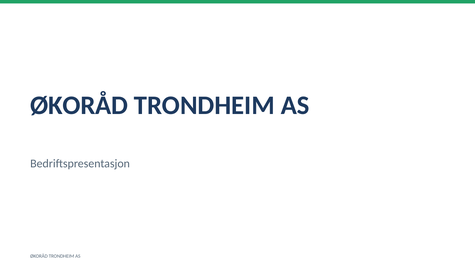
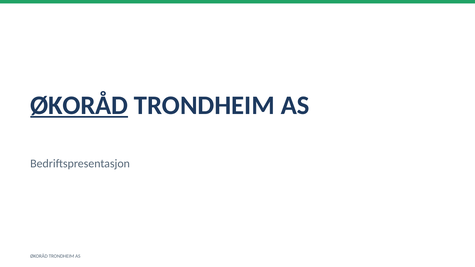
ØKORÅD at (79, 105) underline: none -> present
